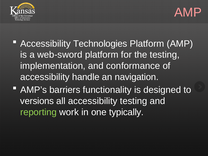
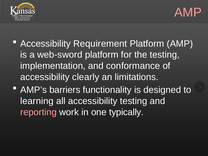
Technologies: Technologies -> Requirement
handle: handle -> clearly
navigation: navigation -> limitations
versions: versions -> learning
reporting colour: light green -> pink
